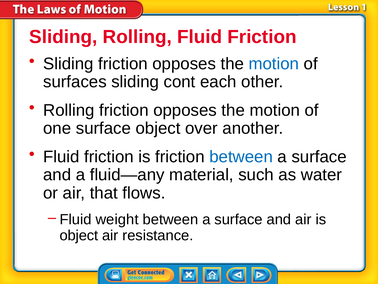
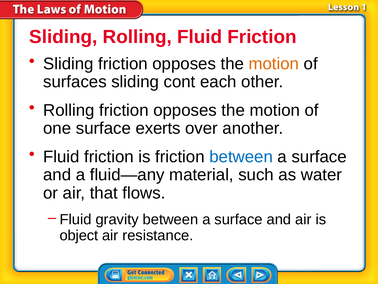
motion at (274, 64) colour: blue -> orange
surface object: object -> exerts
weight: weight -> gravity
